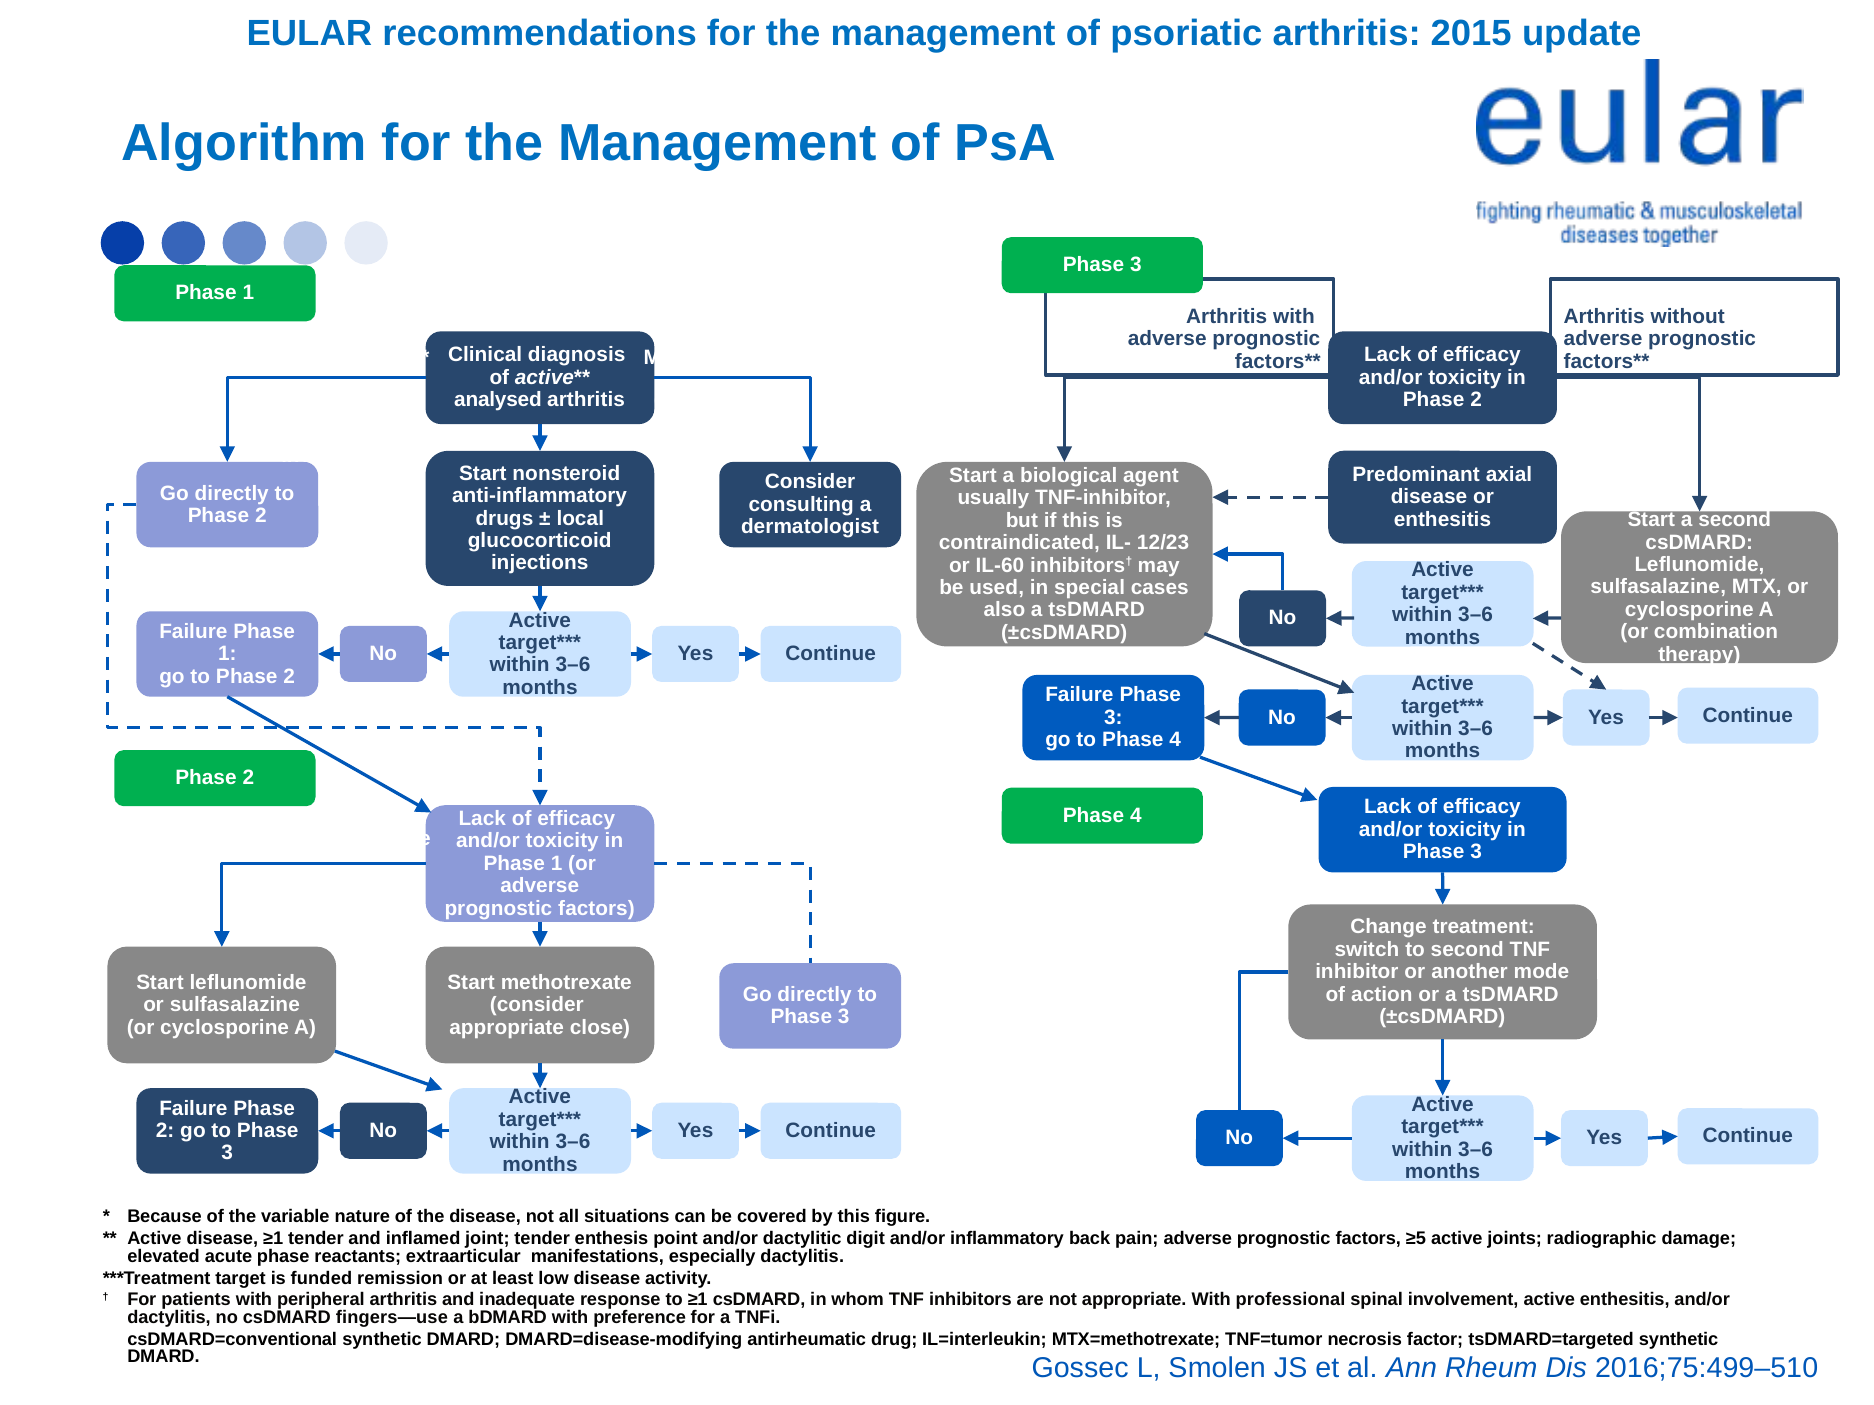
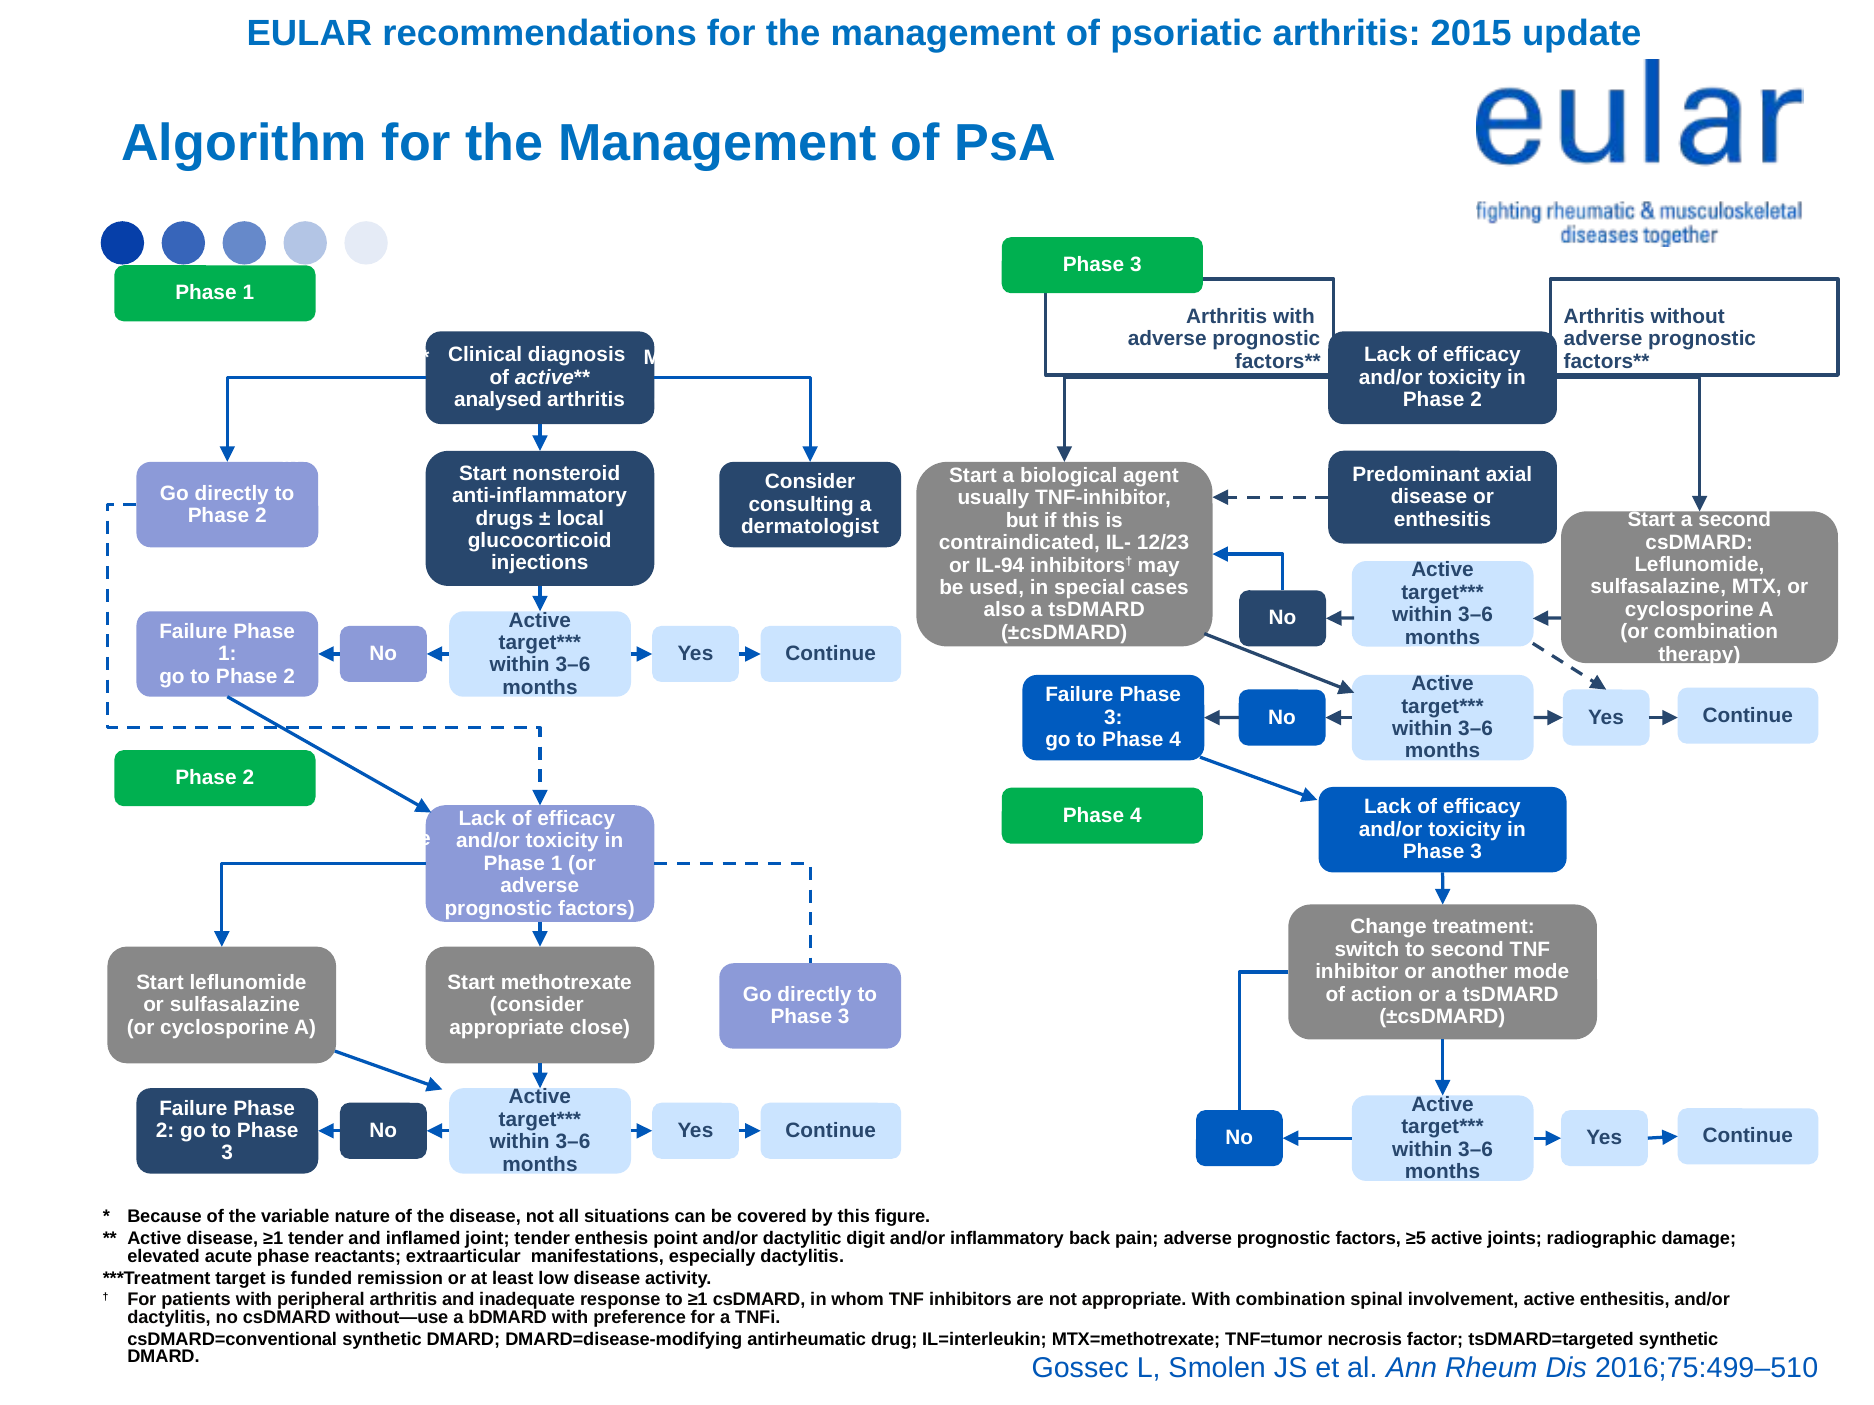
IL-60: IL-60 -> IL-94
With professional: professional -> combination
fingers—use: fingers—use -> without—use
